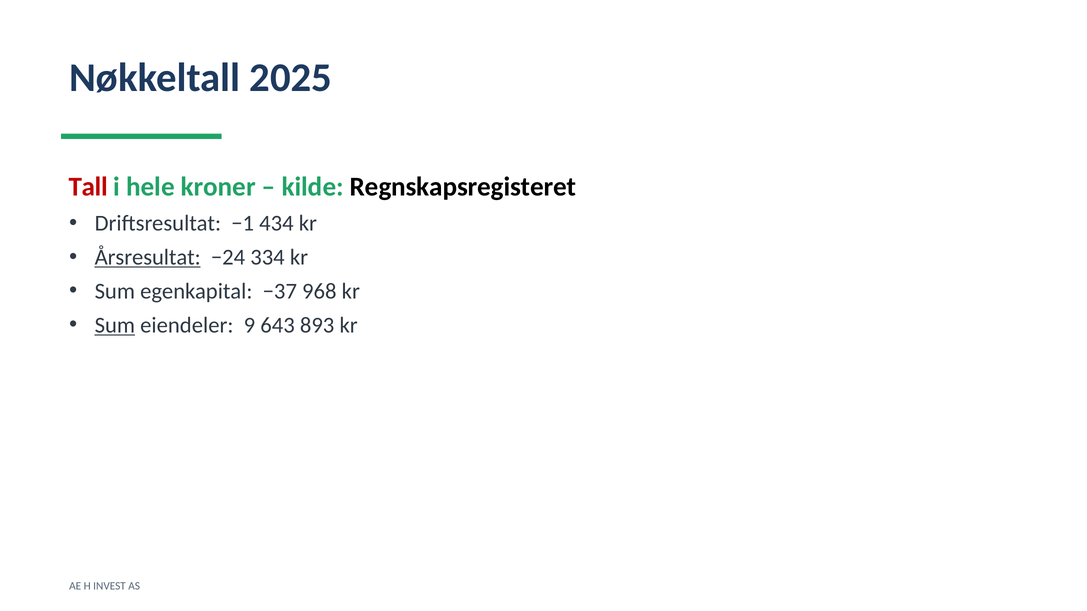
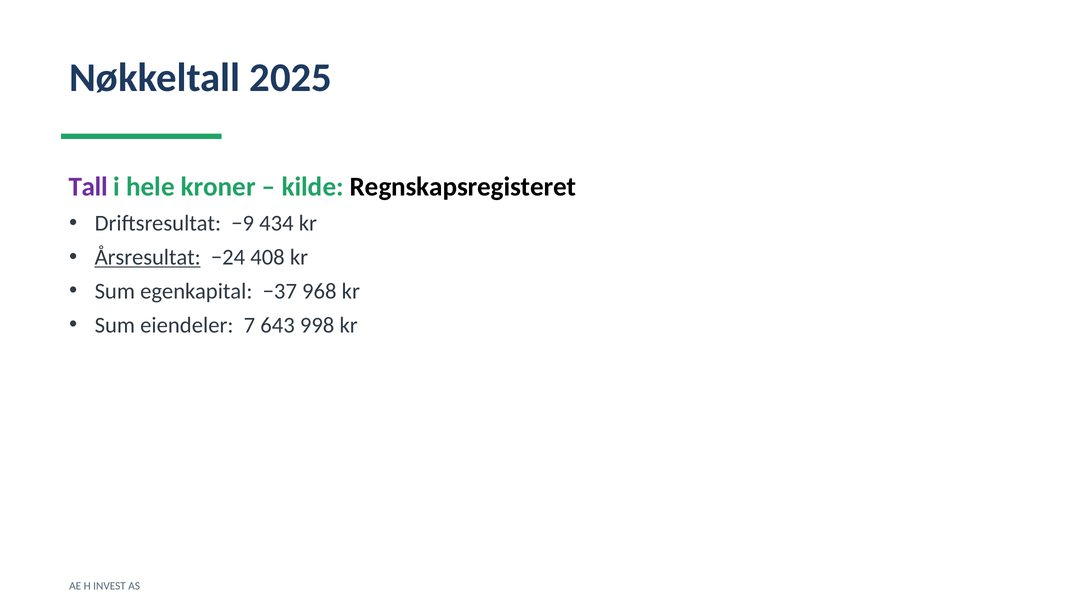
Tall colour: red -> purple
−1: −1 -> −9
334: 334 -> 408
Sum at (115, 325) underline: present -> none
9: 9 -> 7
893: 893 -> 998
